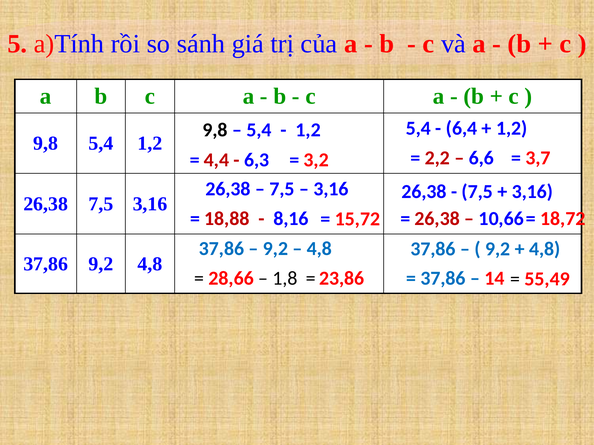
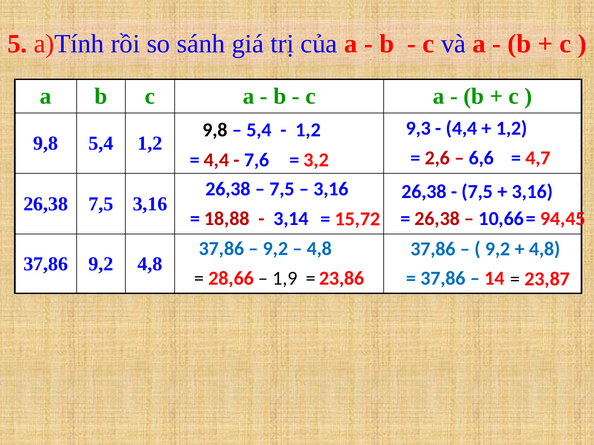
1,2 5,4: 5,4 -> 9,3
6,4 at (462, 128): 6,4 -> 4,4
6,3: 6,3 -> 7,6
2,2: 2,2 -> 2,6
3,7: 3,7 -> 4,7
8,16: 8,16 -> 3,14
18,72: 18,72 -> 94,45
1,8: 1,8 -> 1,9
55,49: 55,49 -> 23,87
